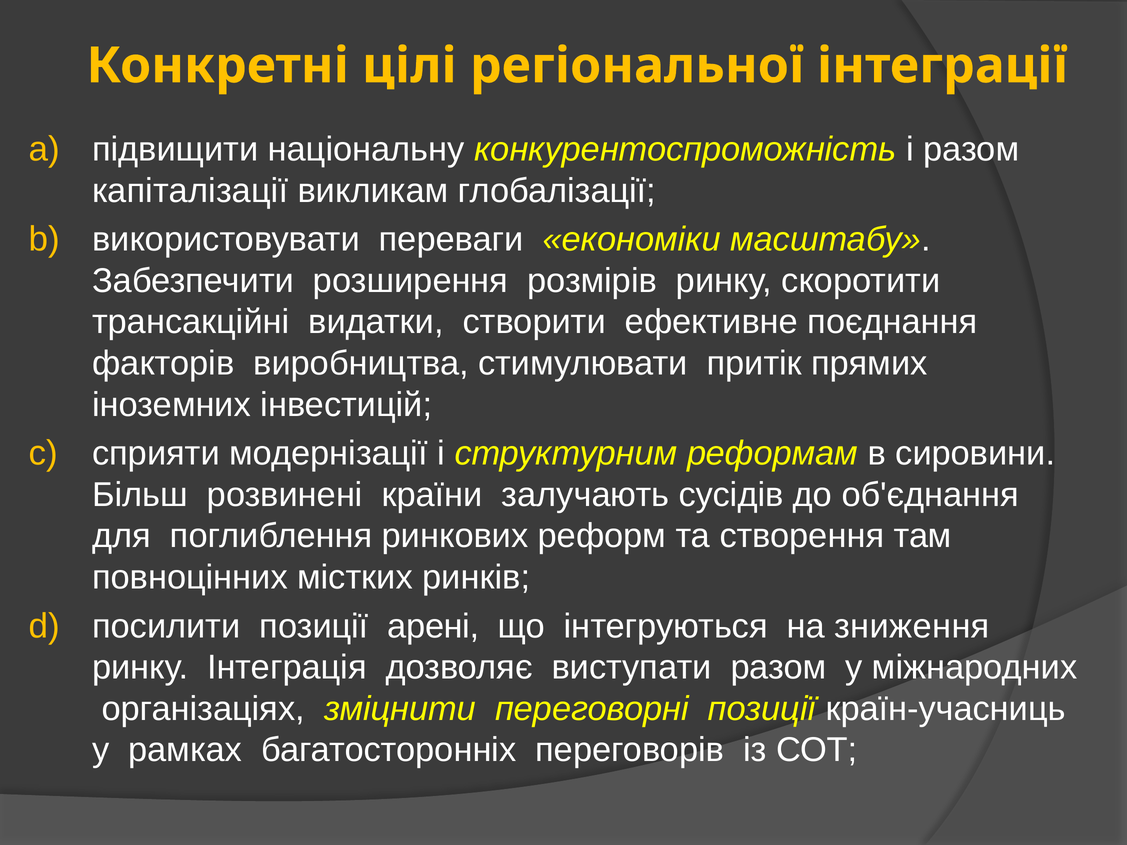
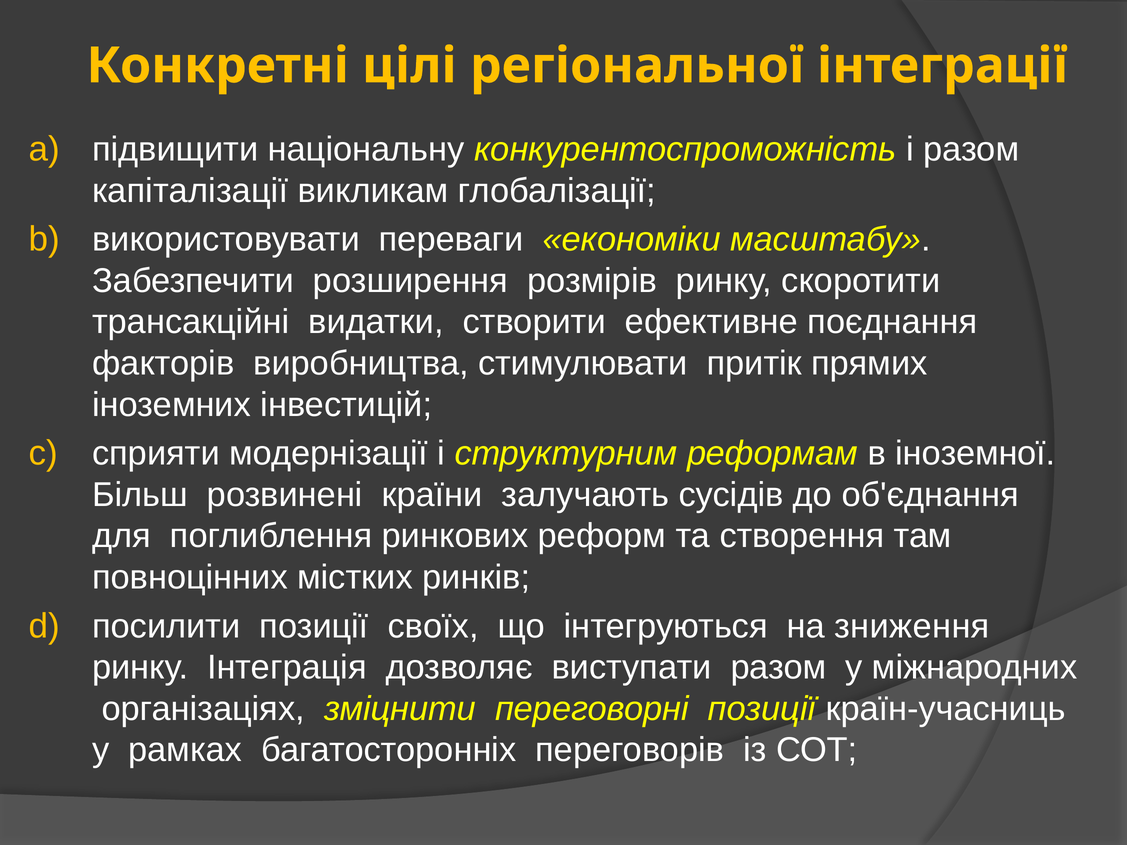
сировини: сировини -> іноземної
арені: арені -> своїх
